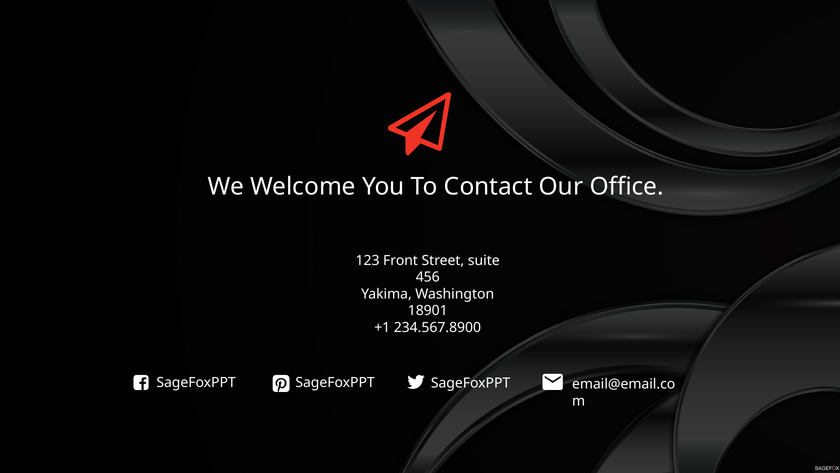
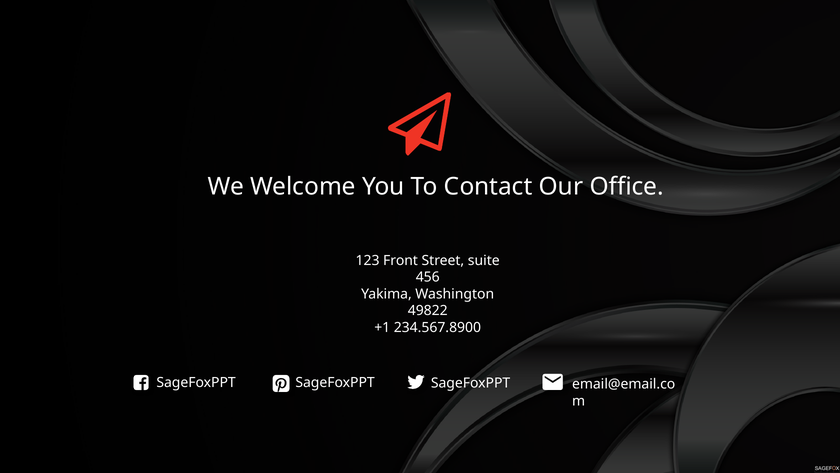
18901: 18901 -> 49822
